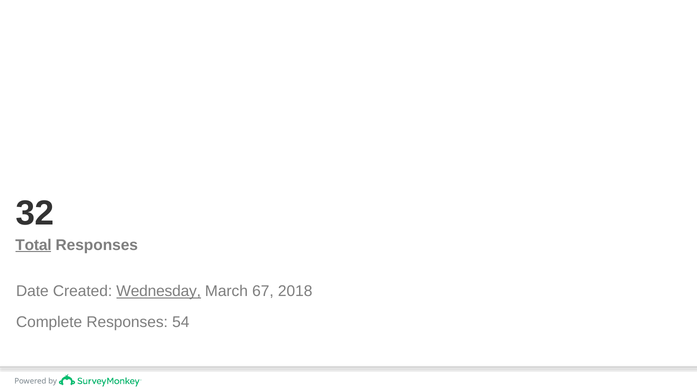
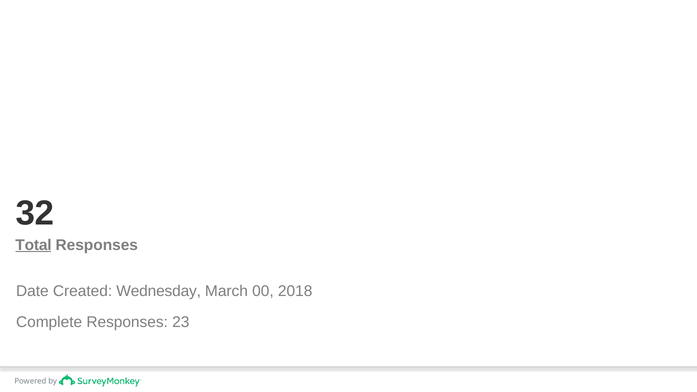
Wednesday underline: present -> none
67: 67 -> 00
54: 54 -> 23
